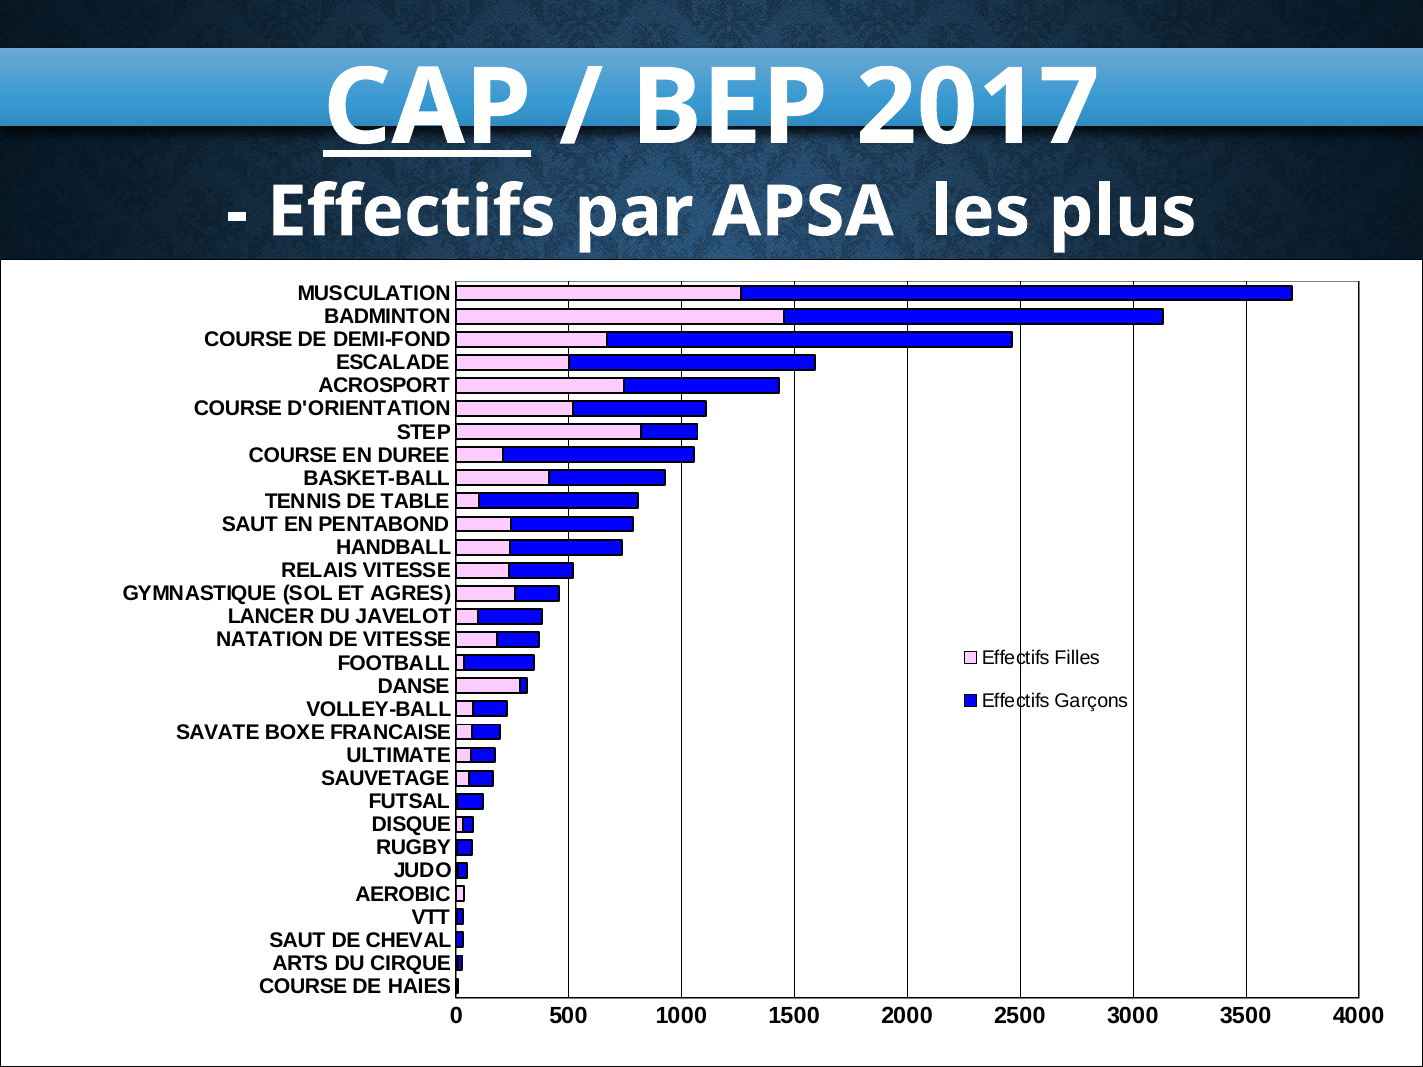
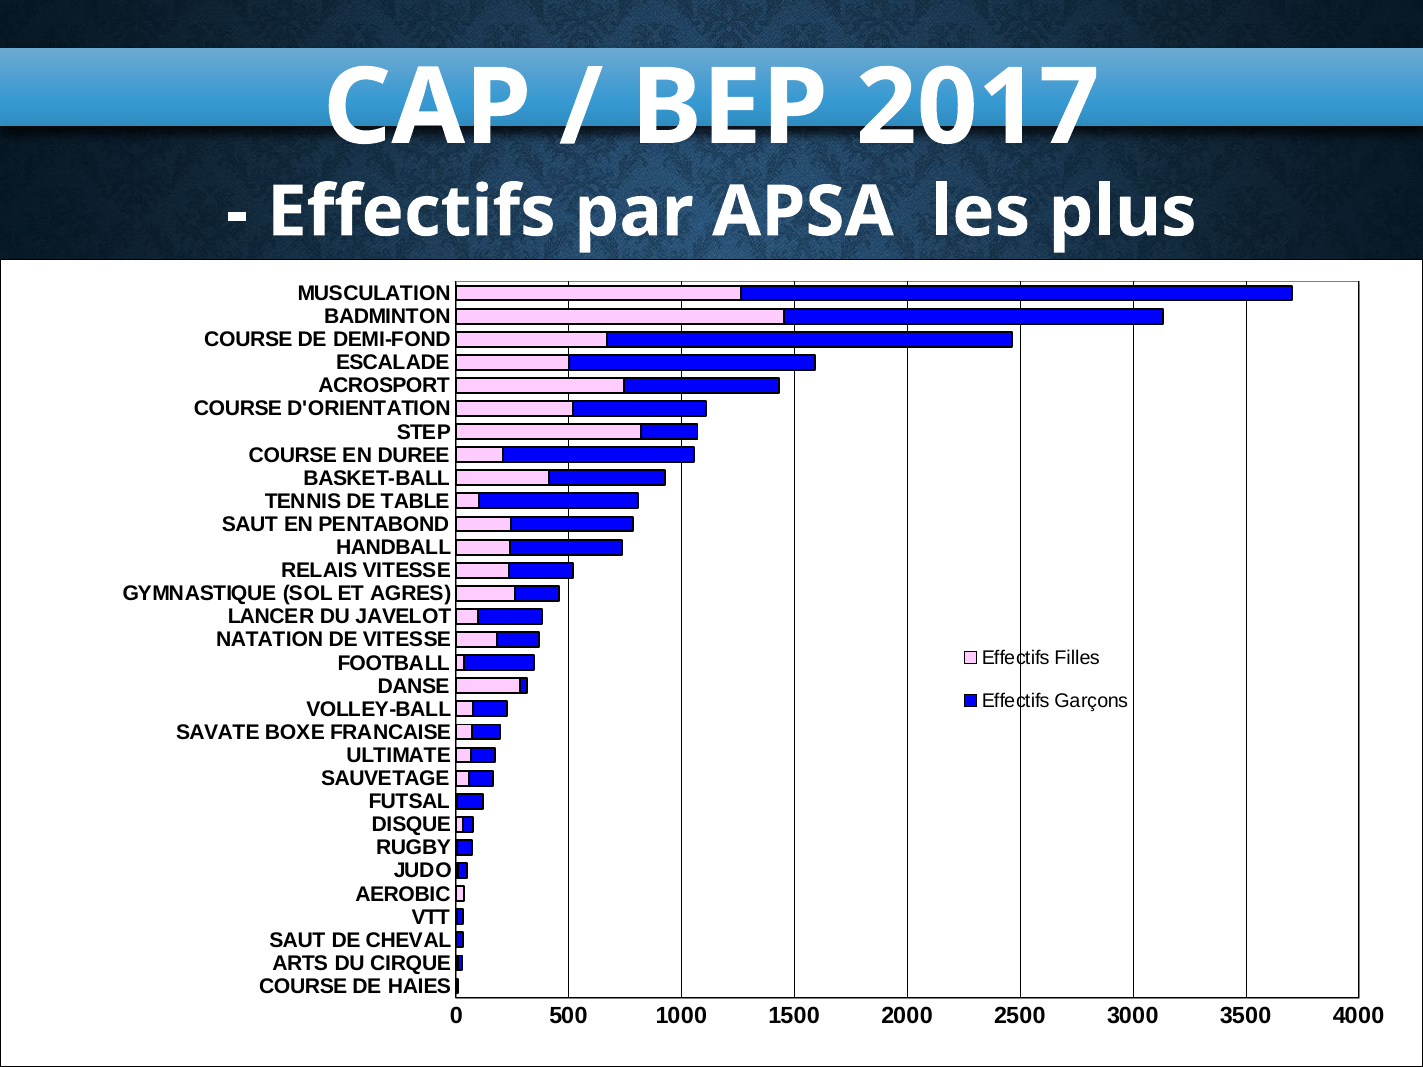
CAP underline: present -> none
